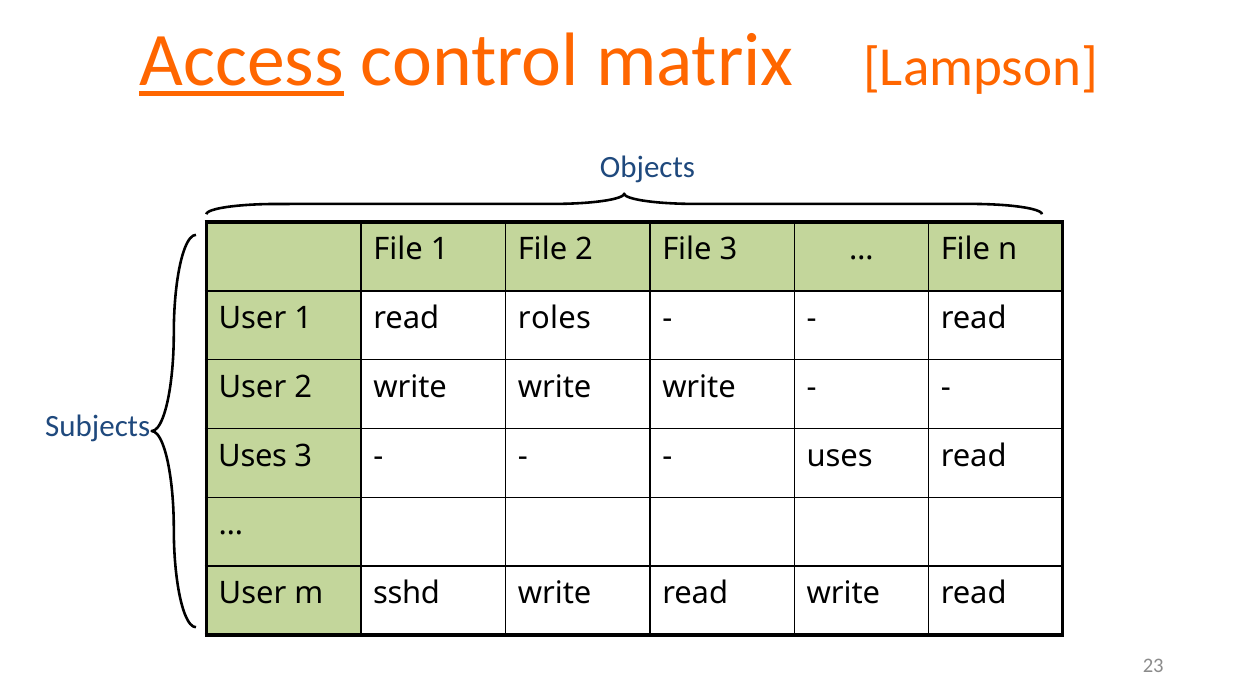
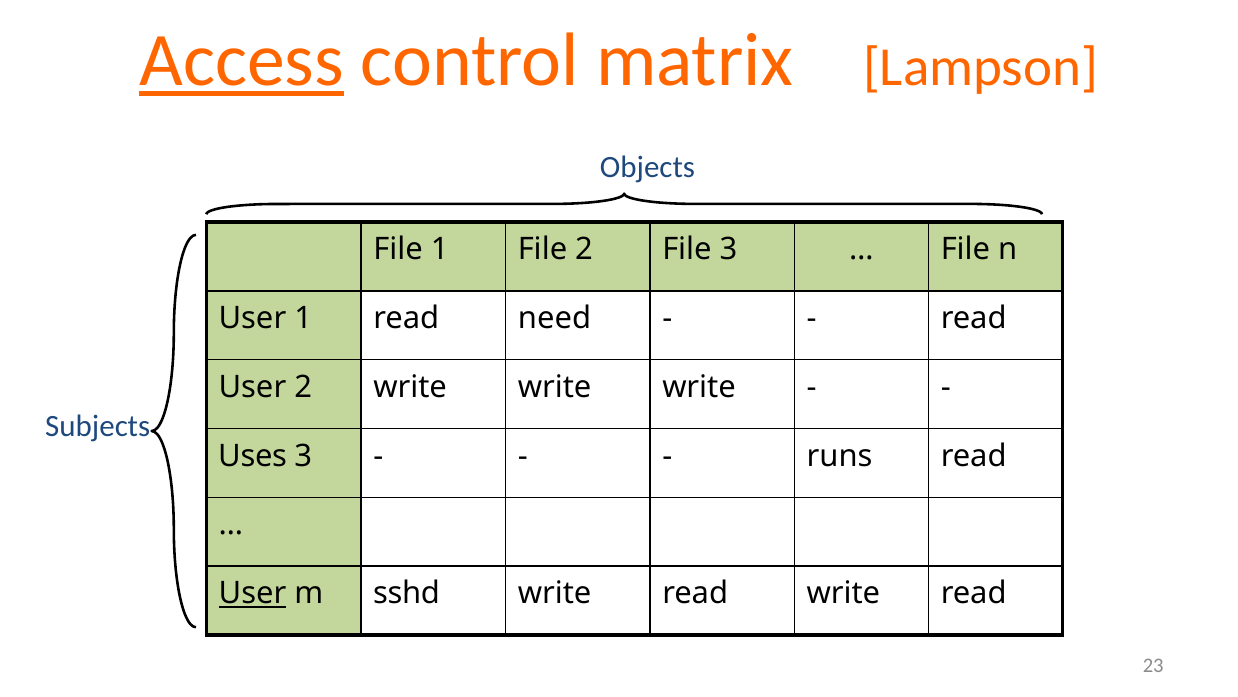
roles: roles -> need
uses at (840, 455): uses -> runs
User at (253, 593) underline: none -> present
